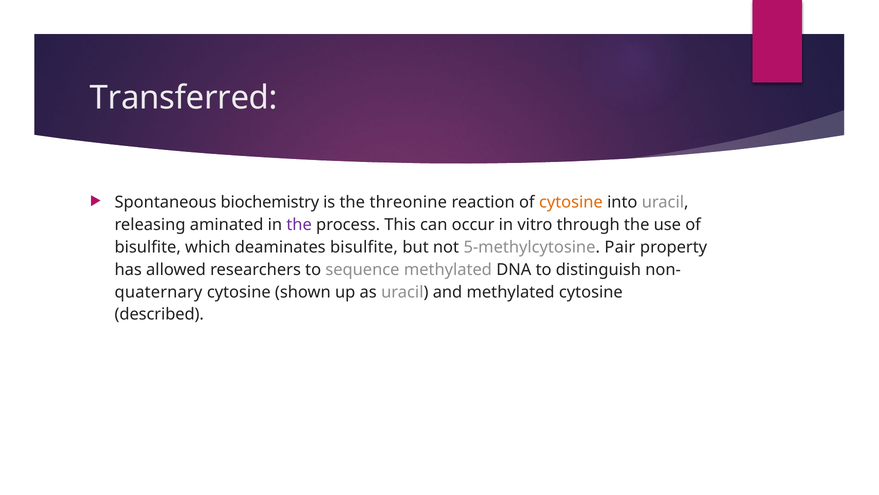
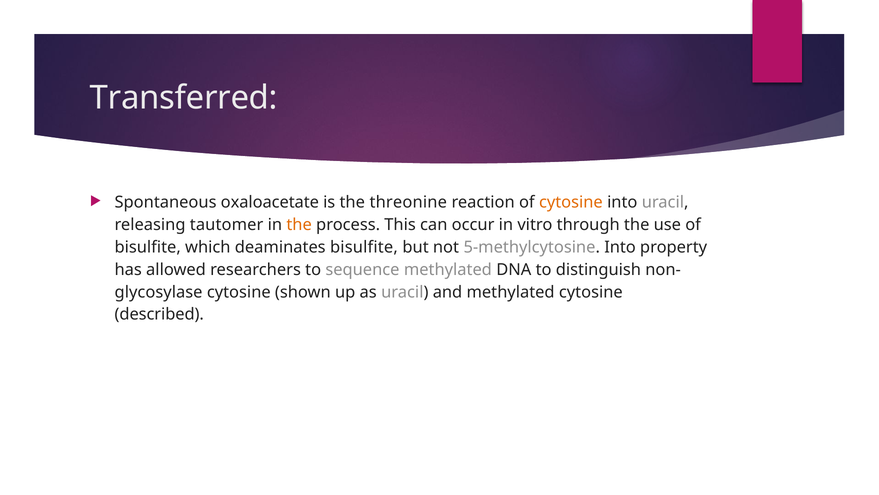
biochemistry: biochemistry -> oxaloacetate
aminated: aminated -> tautomer
the at (299, 224) colour: purple -> orange
5-methylcytosine Pair: Pair -> Into
quaternary: quaternary -> glycosylase
